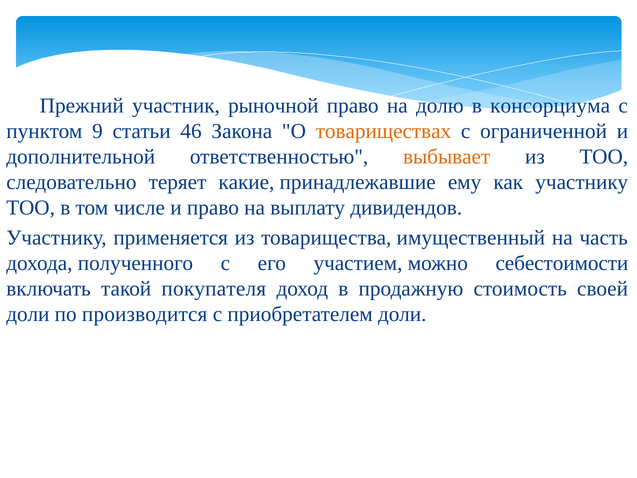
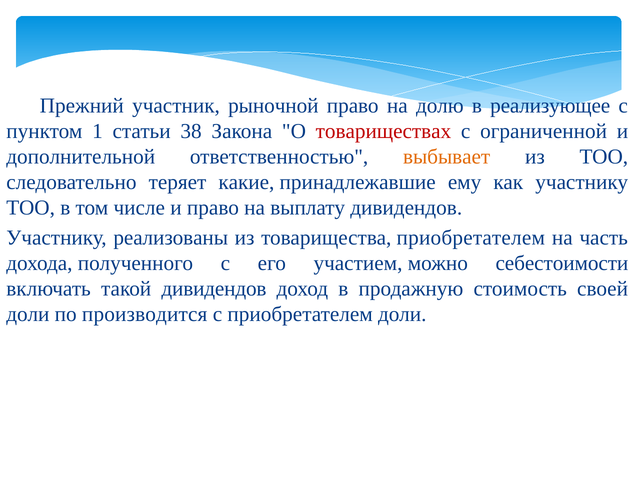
консорциума: консорциума -> реализующее
9: 9 -> 1
46: 46 -> 38
товариществах colour: orange -> red
применяется: применяется -> реализованы
товарищества имущественный: имущественный -> приобретателем
такой покупателя: покупателя -> дивидендов
